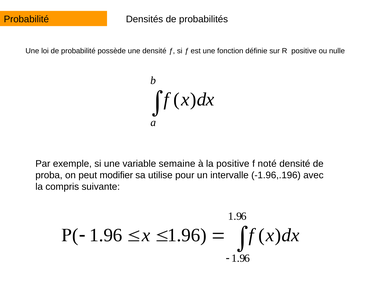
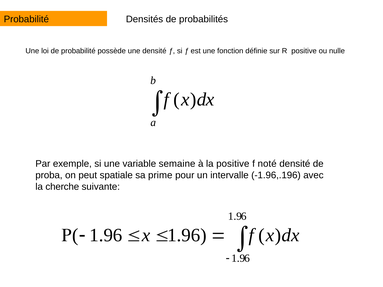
modifier: modifier -> spatiale
utilise: utilise -> prime
compris: compris -> cherche
